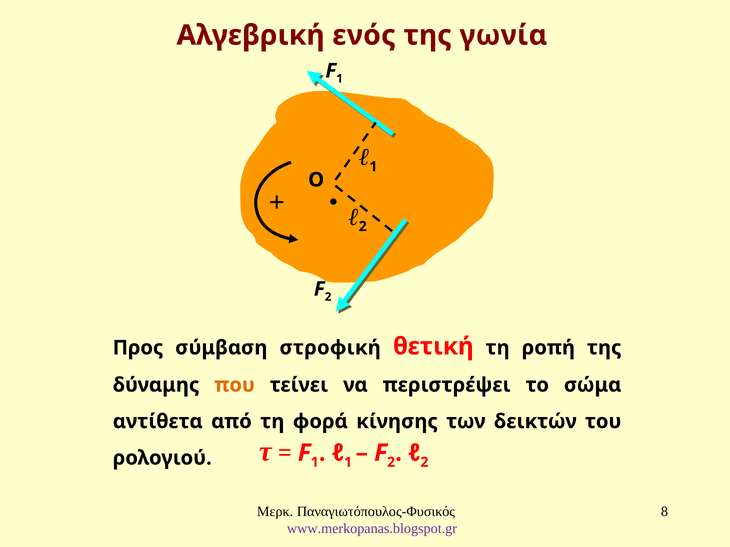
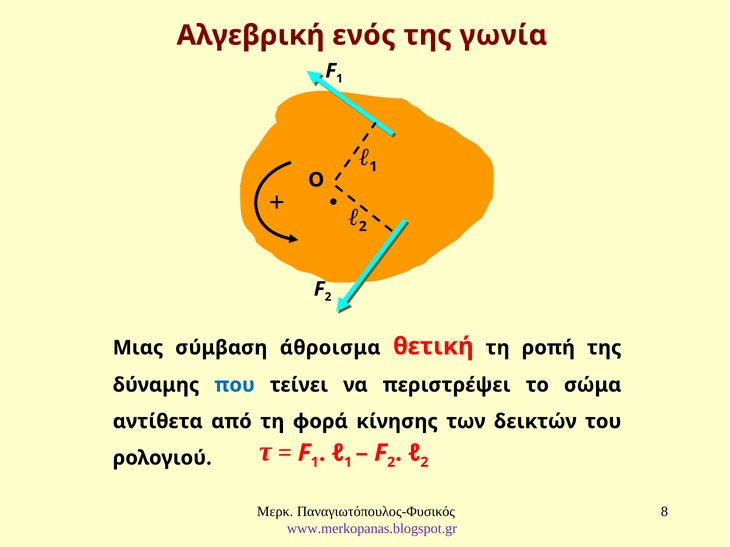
Προς: Προς -> Μιας
στροφική: στροφική -> άθροισμα
που colour: orange -> blue
